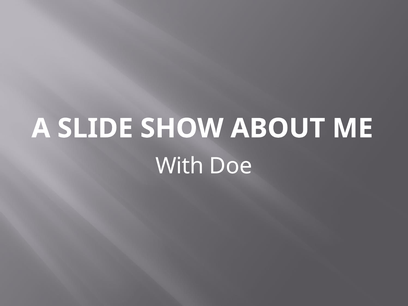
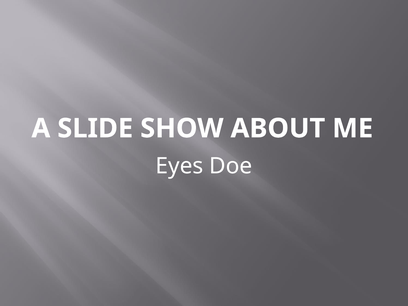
With: With -> Eyes
